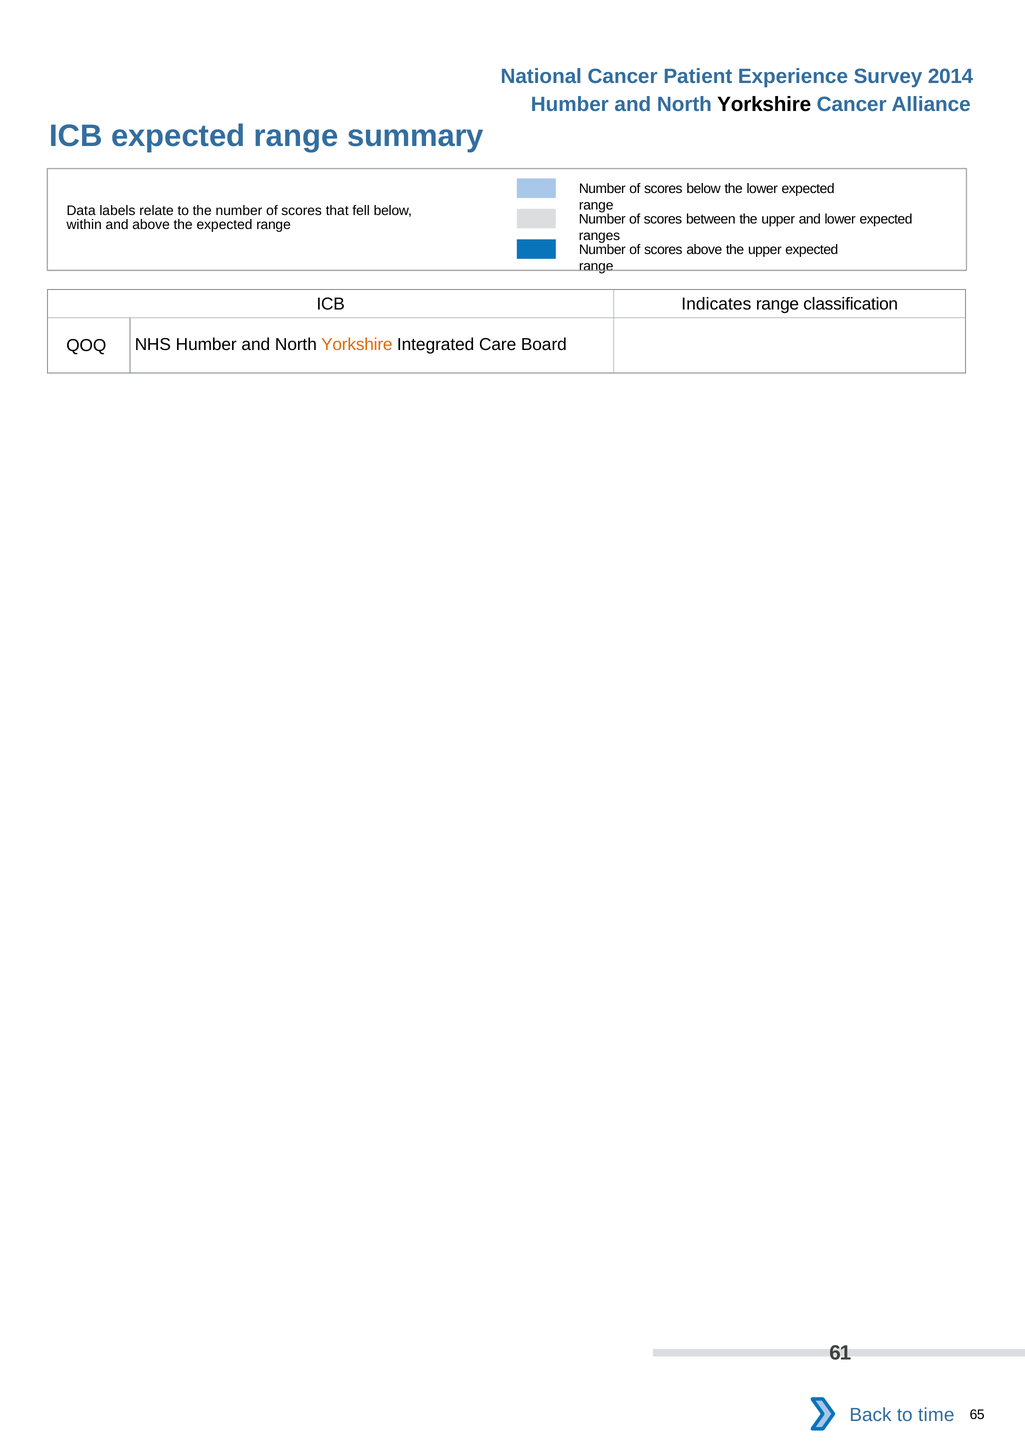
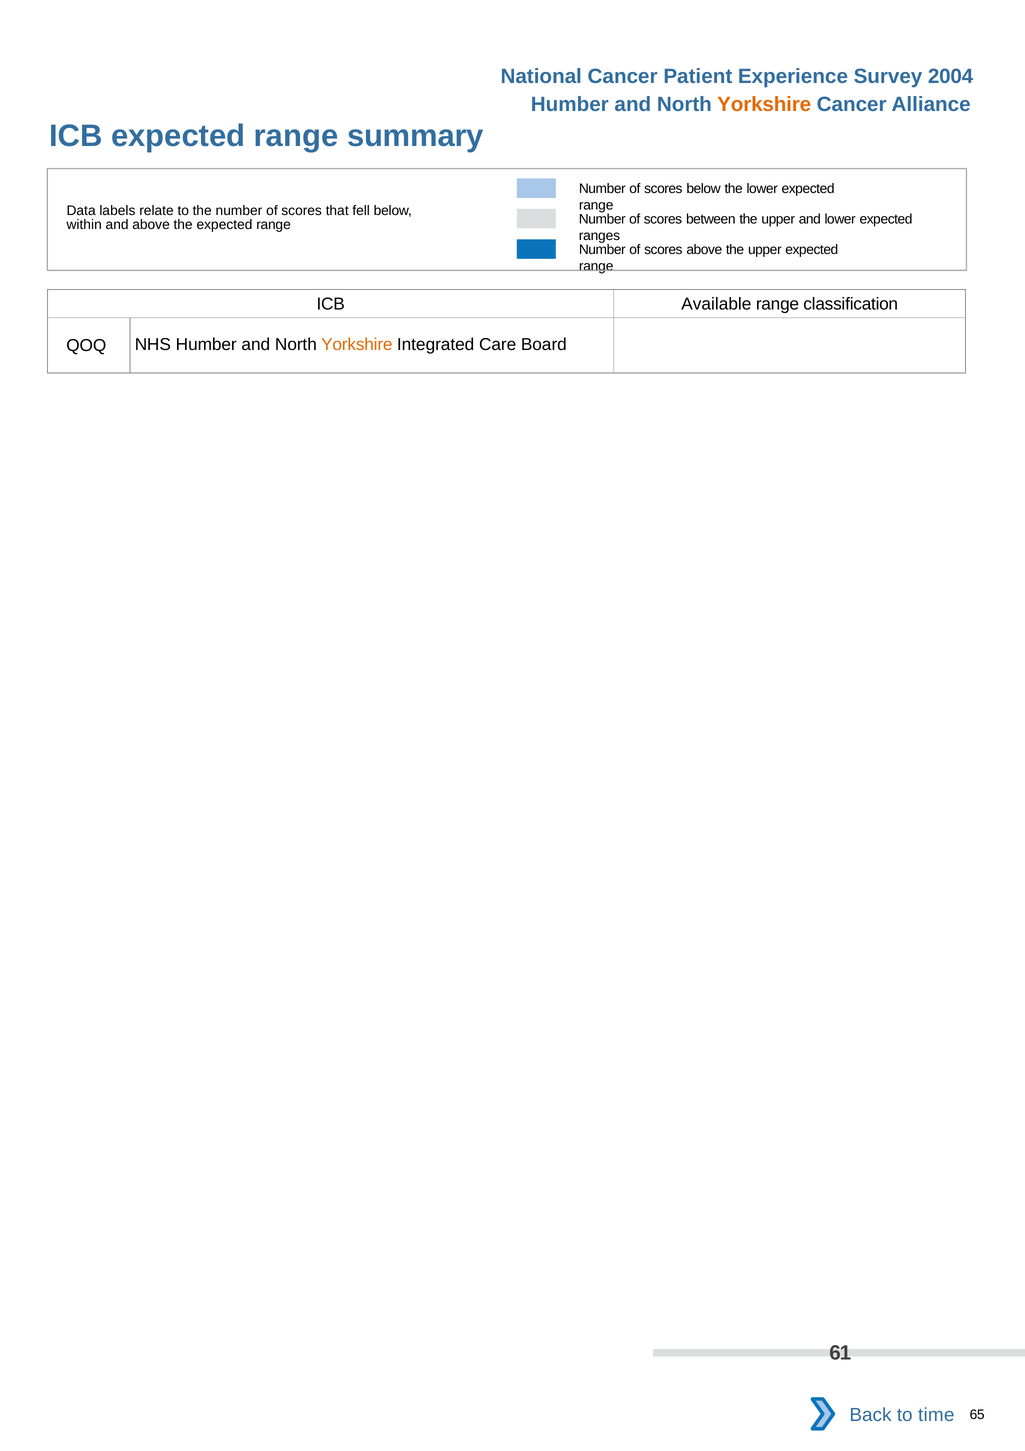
2014: 2014 -> 2004
Yorkshire at (764, 104) colour: black -> orange
Indicates: Indicates -> Available
